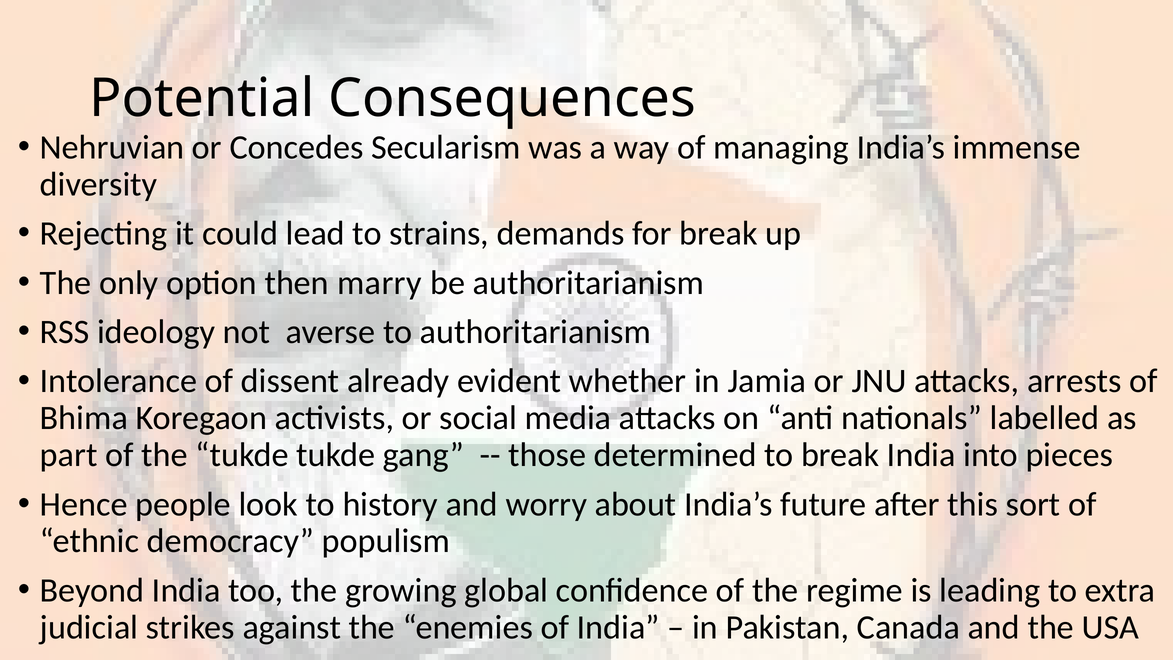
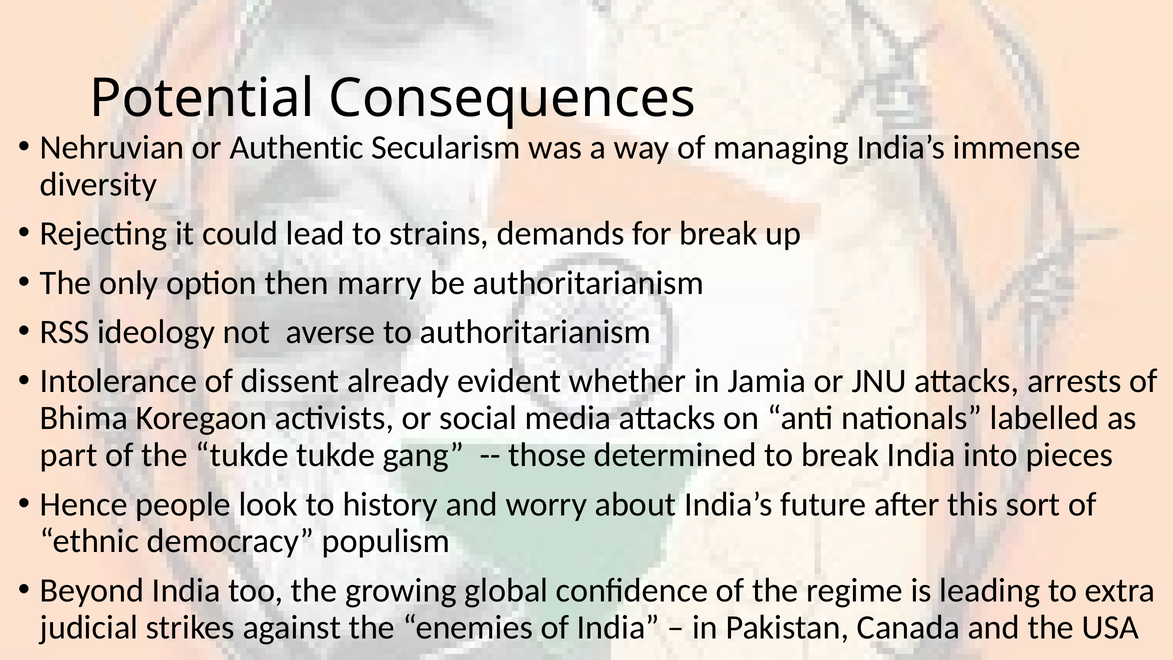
Concedes: Concedes -> Authentic
